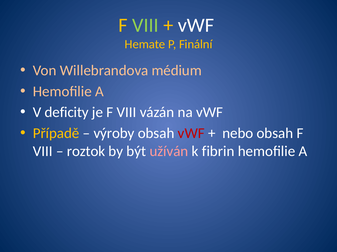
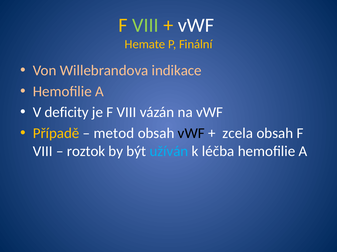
médium: médium -> indikace
výroby: výroby -> metod
vWF at (191, 134) colour: red -> black
nebo: nebo -> zcela
užíván colour: pink -> light blue
fibrin: fibrin -> léčba
